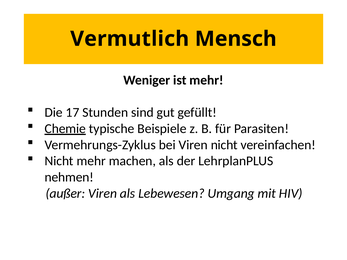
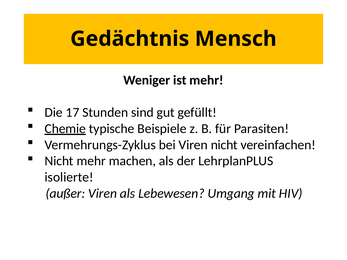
Vermutlich: Vermutlich -> Gedächtnis
nehmen: nehmen -> isolierte
